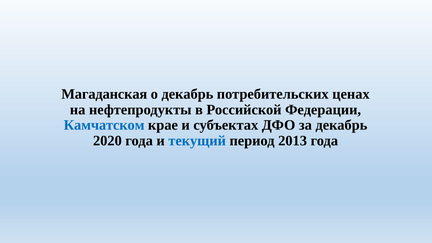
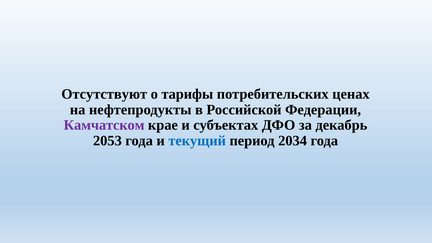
Магаданская: Магаданская -> Отсутствуют
о декабрь: декабрь -> тарифы
Камчатском colour: blue -> purple
2020: 2020 -> 2053
2013: 2013 -> 2034
